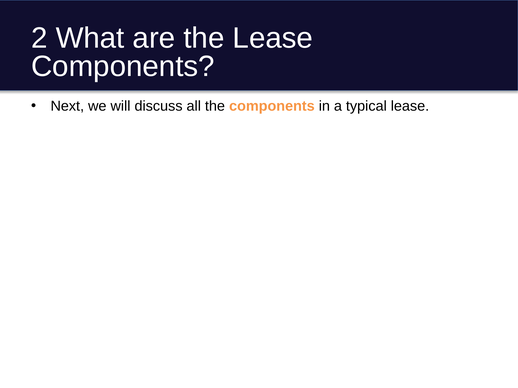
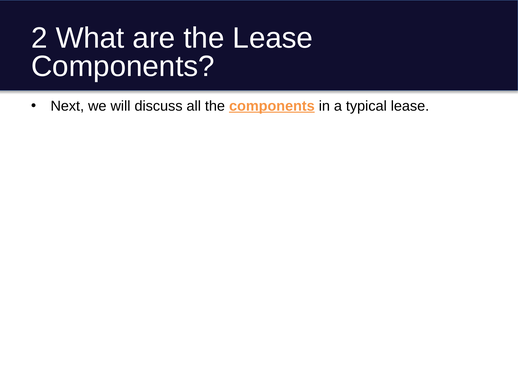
components at (272, 106) underline: none -> present
